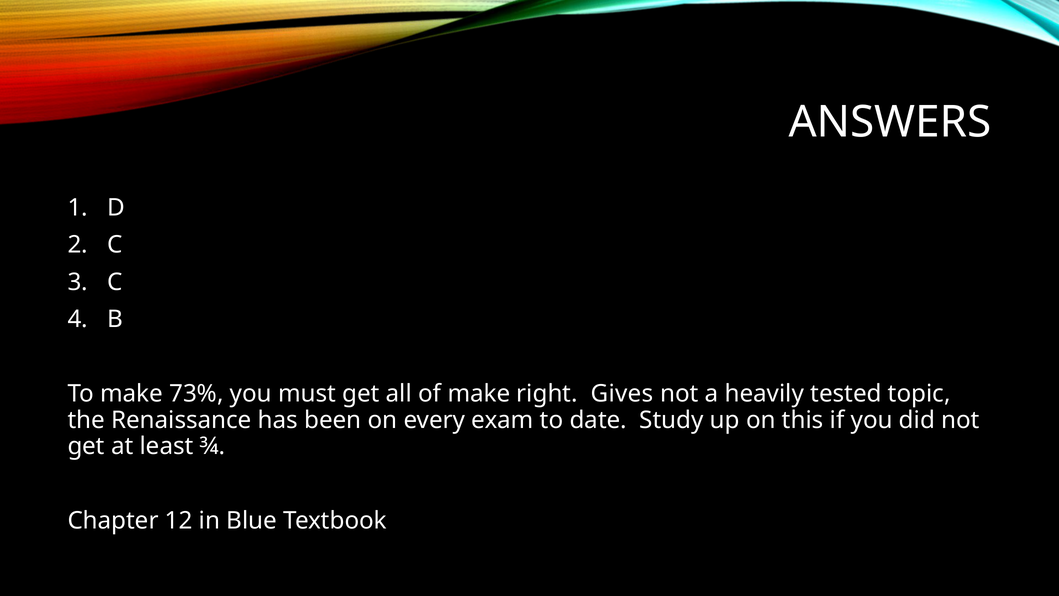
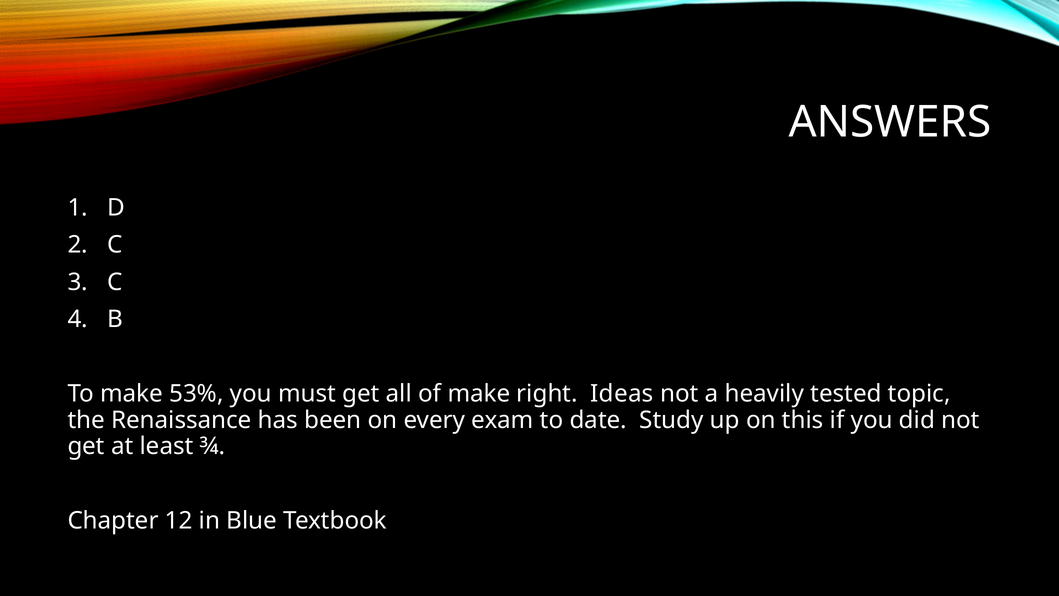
73%: 73% -> 53%
Gives: Gives -> Ideas
